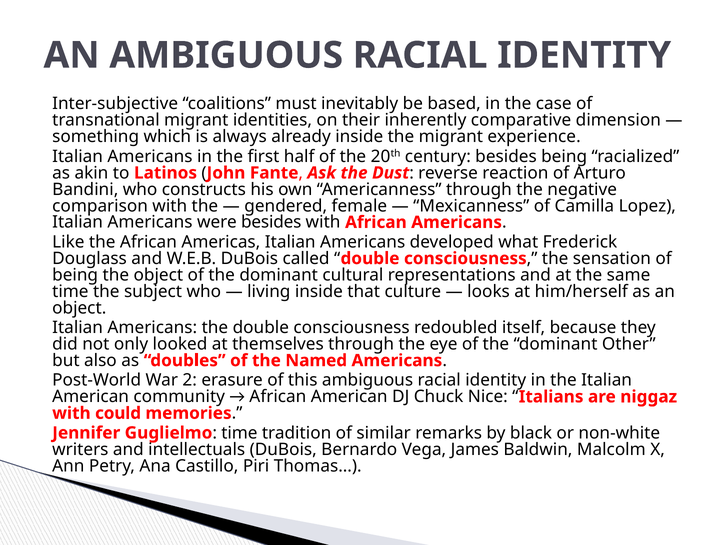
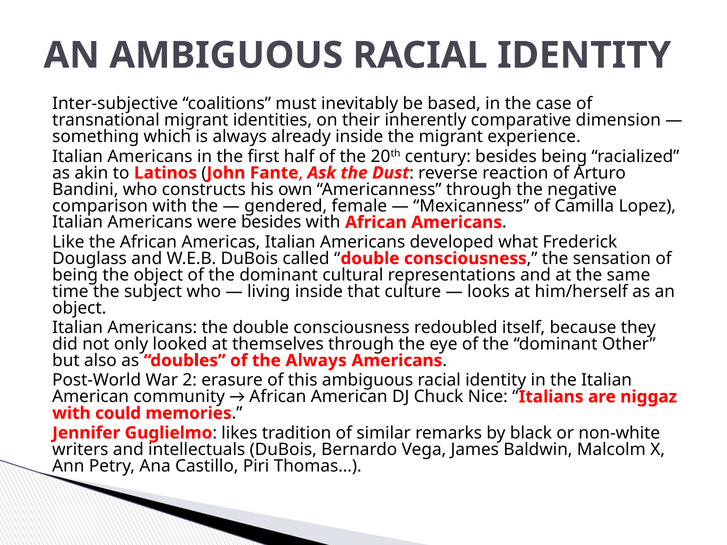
the Named: Named -> Always
Guglielmo time: time -> likes
